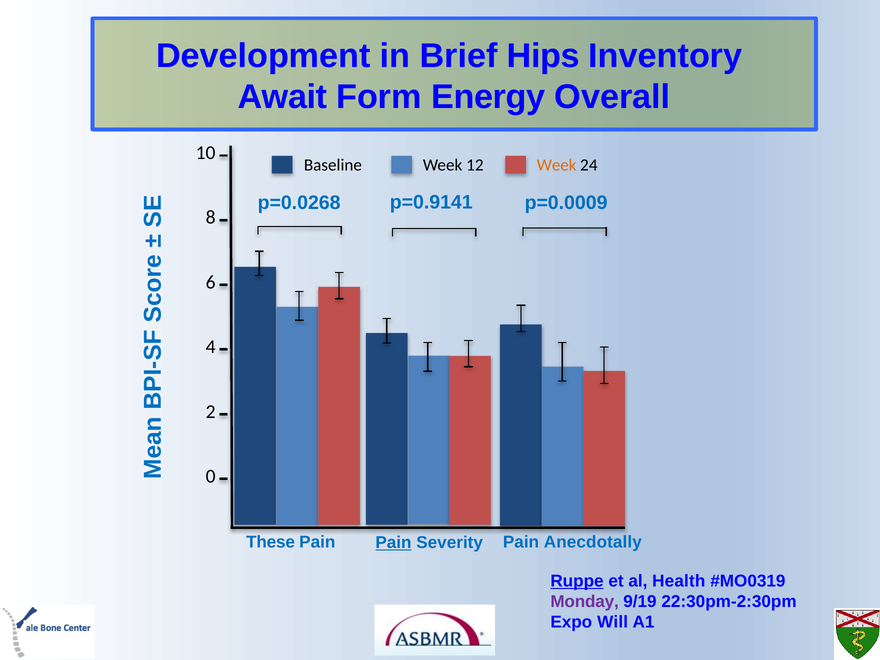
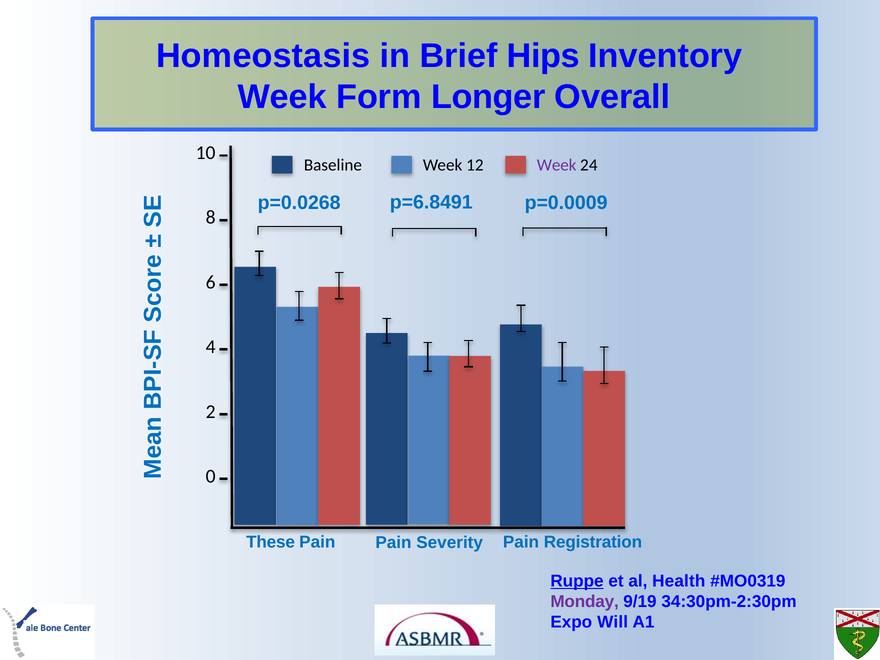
Development: Development -> Homeostasis
Await at (282, 97): Await -> Week
Energy: Energy -> Longer
Week at (557, 165) colour: orange -> purple
p=0.9141: p=0.9141 -> p=6.8491
Pain at (393, 543) underline: present -> none
Anecdotally: Anecdotally -> Registration
22:30pm-2:30pm: 22:30pm-2:30pm -> 34:30pm-2:30pm
